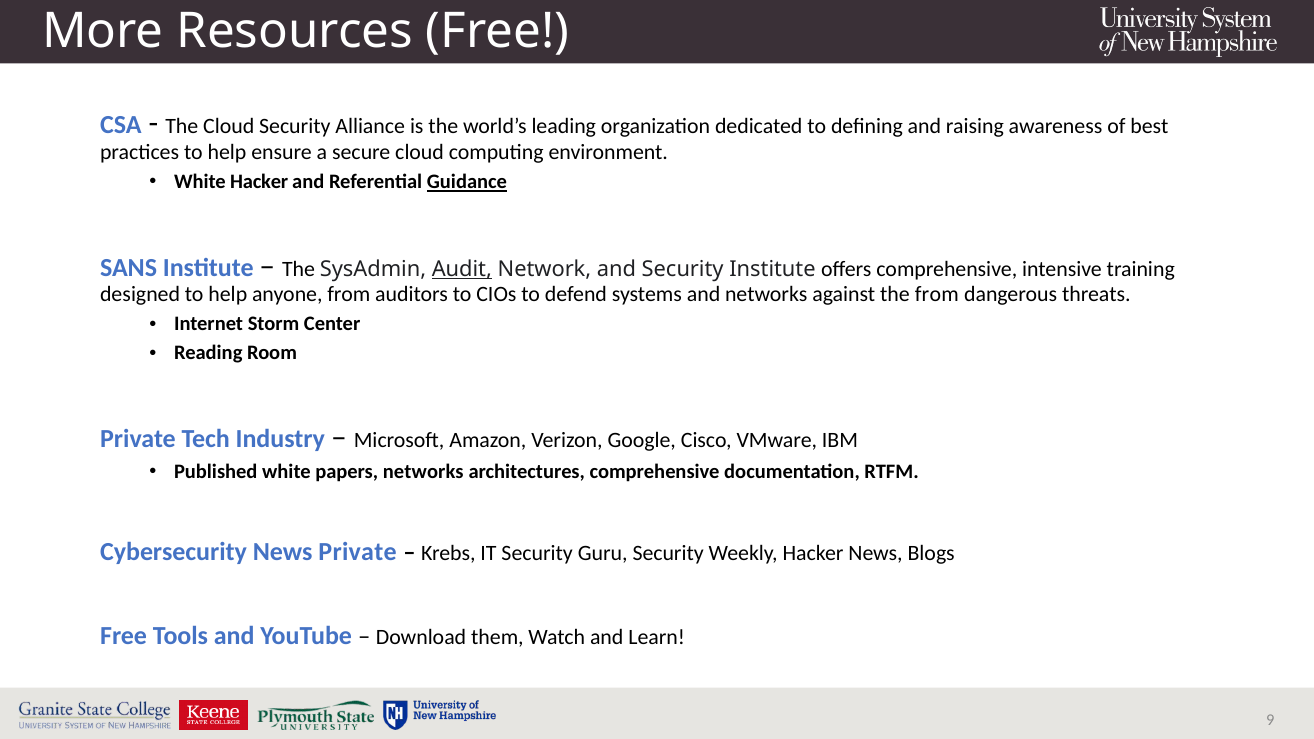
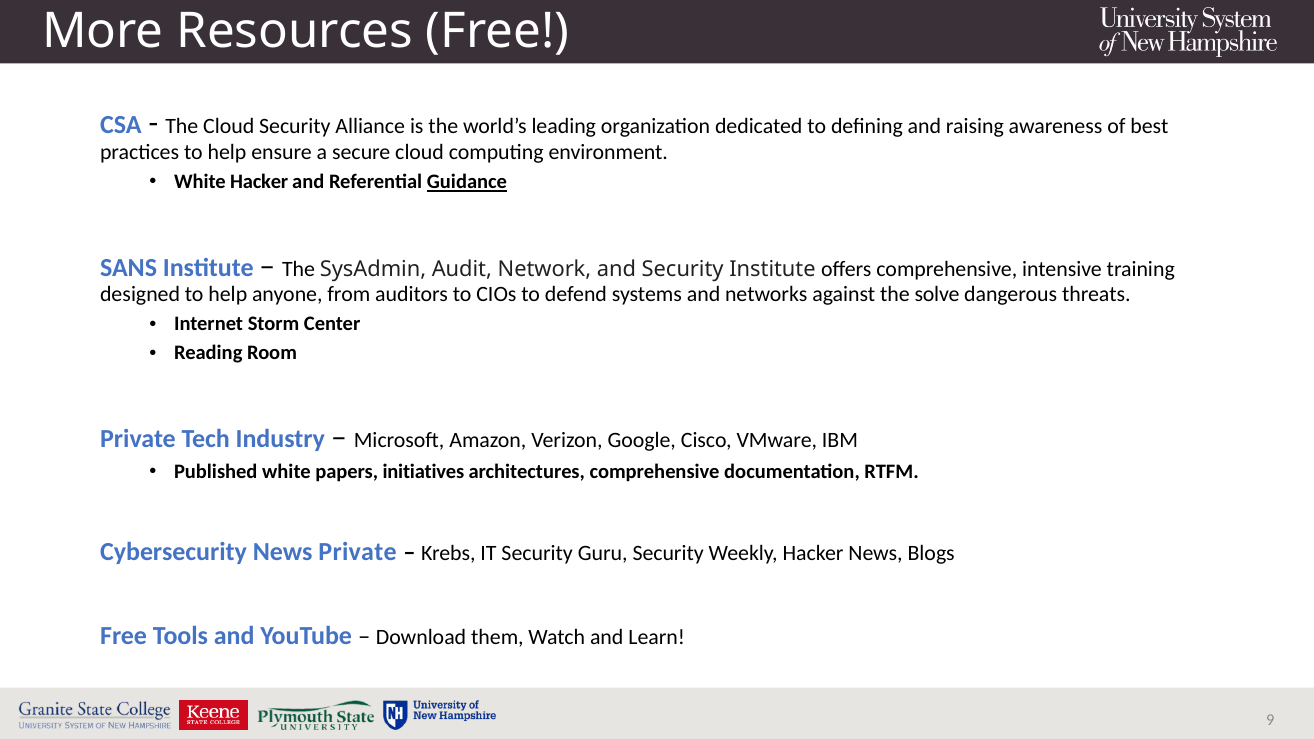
Audit underline: present -> none
the from: from -> solve
papers networks: networks -> initiatives
